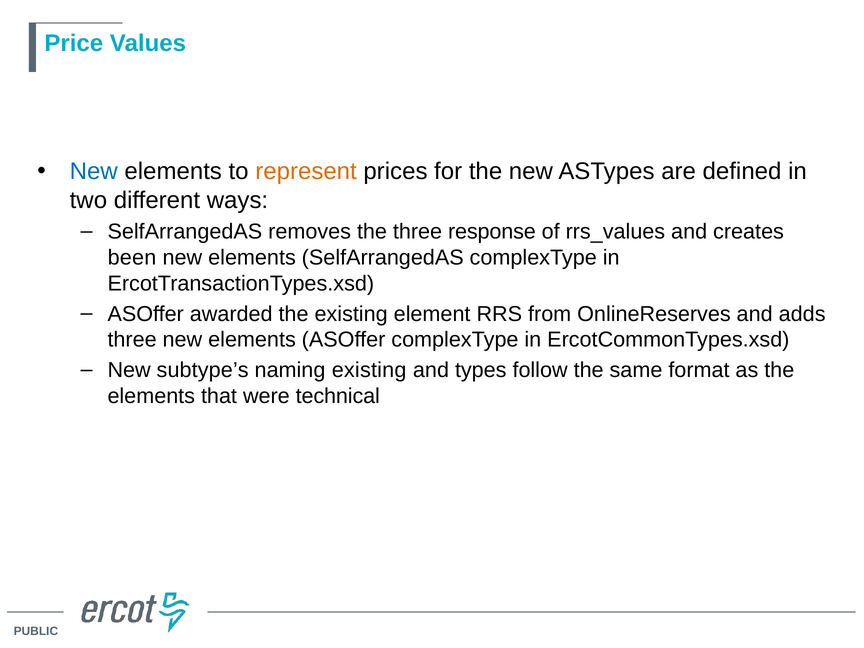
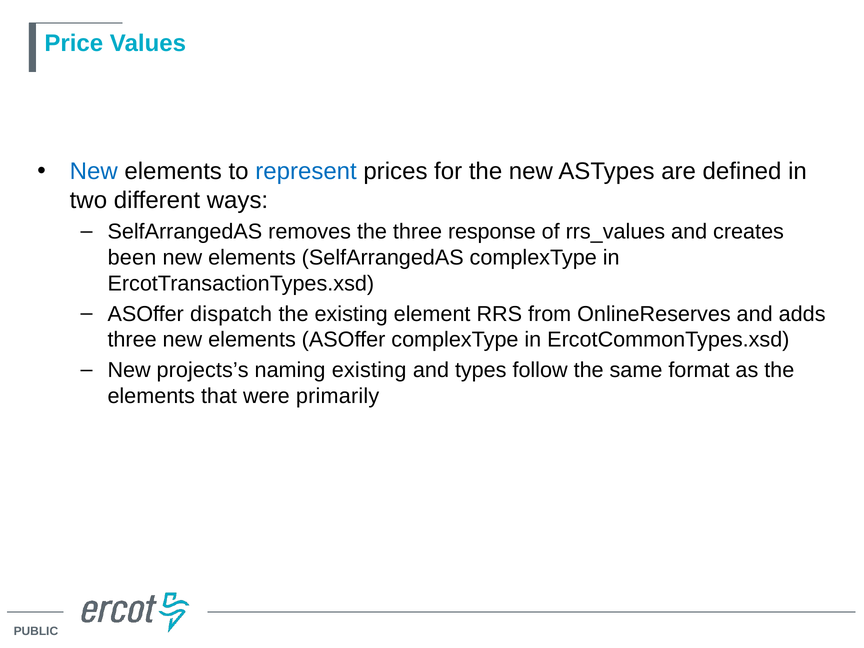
represent colour: orange -> blue
awarded: awarded -> dispatch
subtype’s: subtype’s -> projects’s
technical: technical -> primarily
